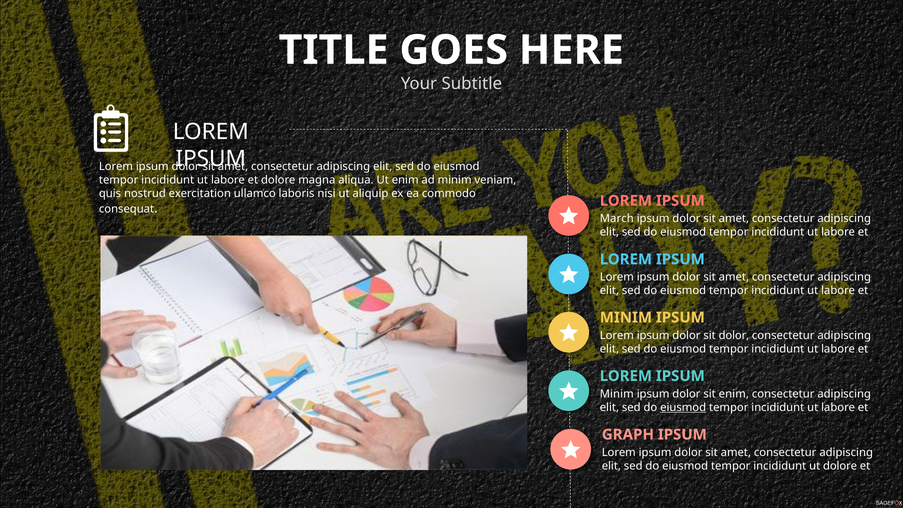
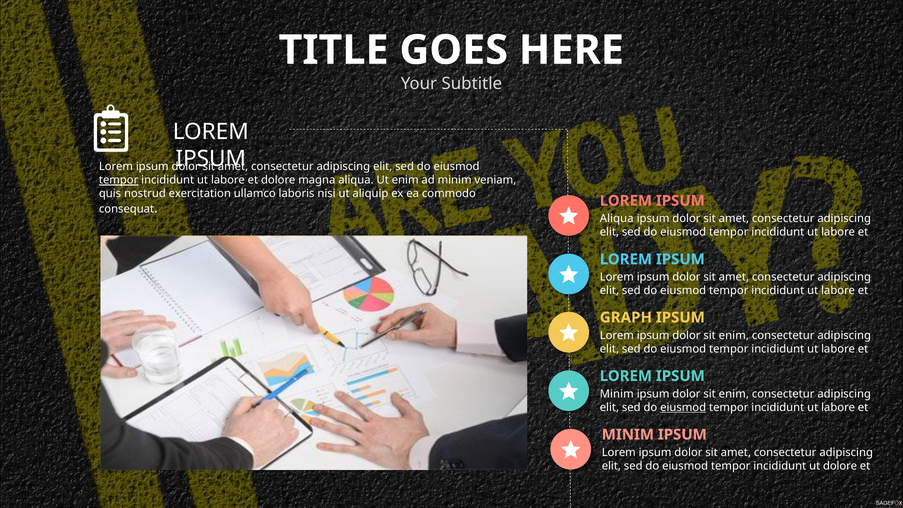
tempor at (119, 180) underline: none -> present
March at (617, 219): March -> Aliqua
MINIM at (626, 317): MINIM -> GRAPH
dolor at (734, 335): dolor -> enim
GRAPH at (628, 434): GRAPH -> MINIM
